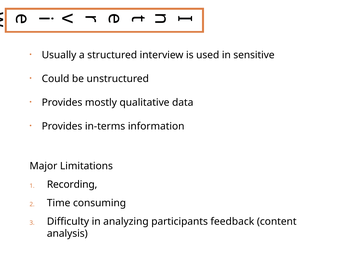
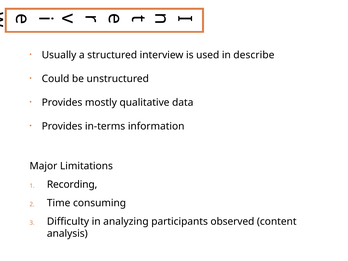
sensitive: sensitive -> describe
feedback: feedback -> observed
